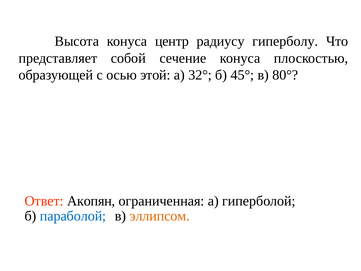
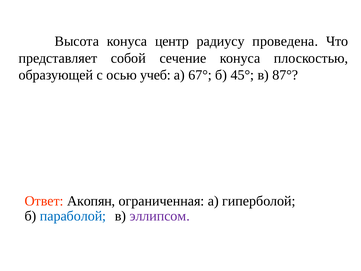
гиперболу: гиперболу -> проведена
этой: этой -> учеб
32°: 32° -> 67°
80°: 80° -> 87°
эллипсом colour: orange -> purple
